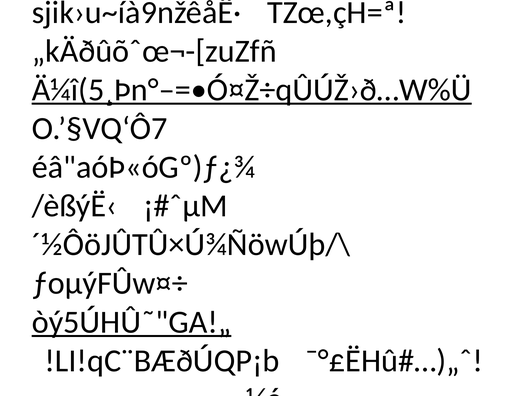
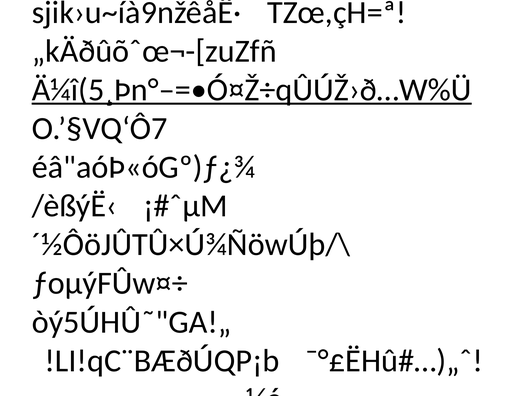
òý5ÚHÛ˜"GA!„ underline: present -> none
